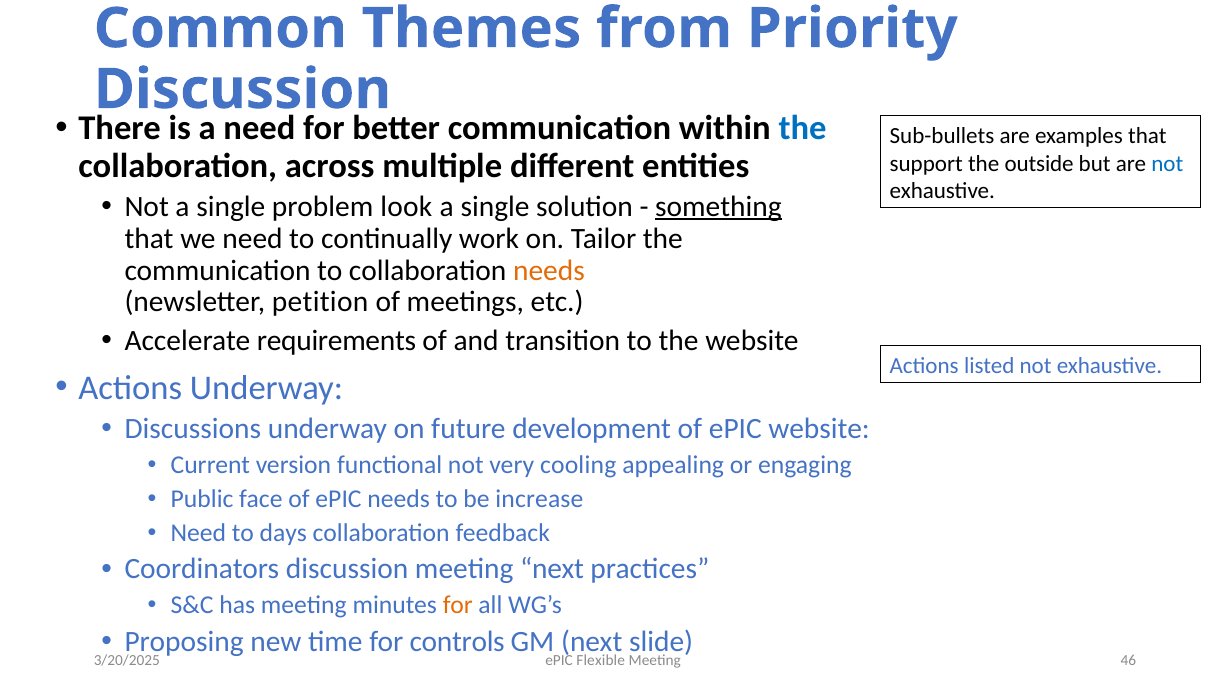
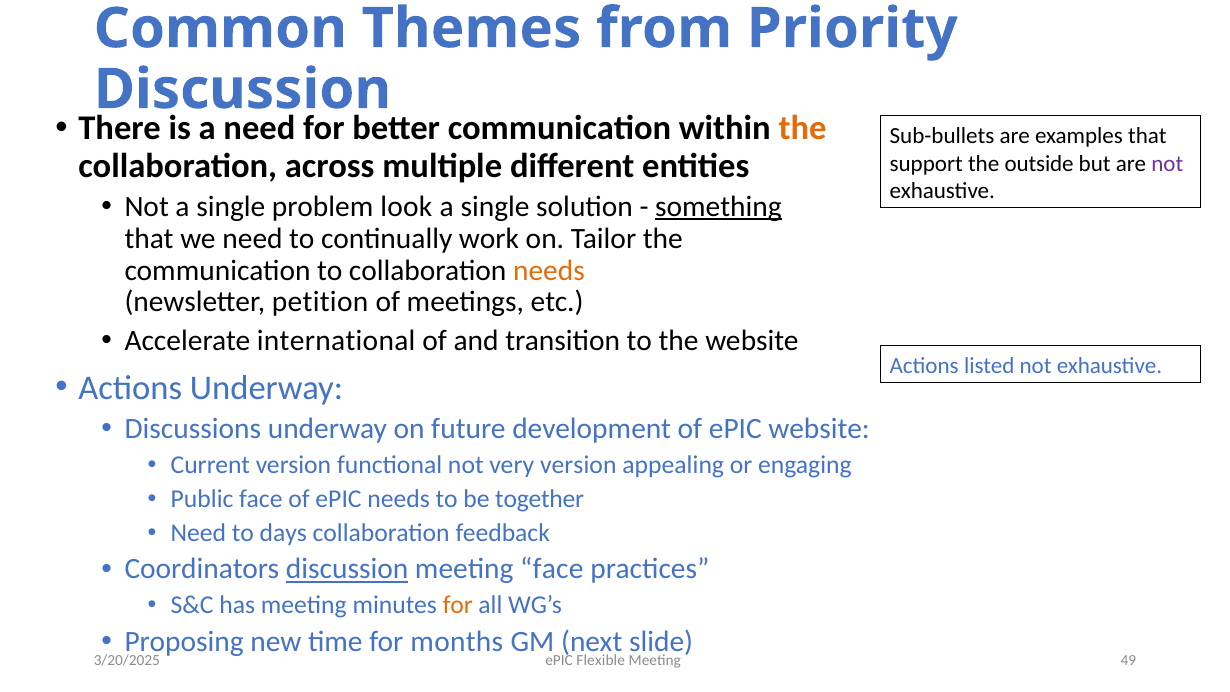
the at (803, 128) colour: blue -> orange
not at (1167, 164) colour: blue -> purple
requirements: requirements -> international
very cooling: cooling -> version
increase: increase -> together
discussion at (347, 569) underline: none -> present
meeting next: next -> face
controls: controls -> months
46: 46 -> 49
